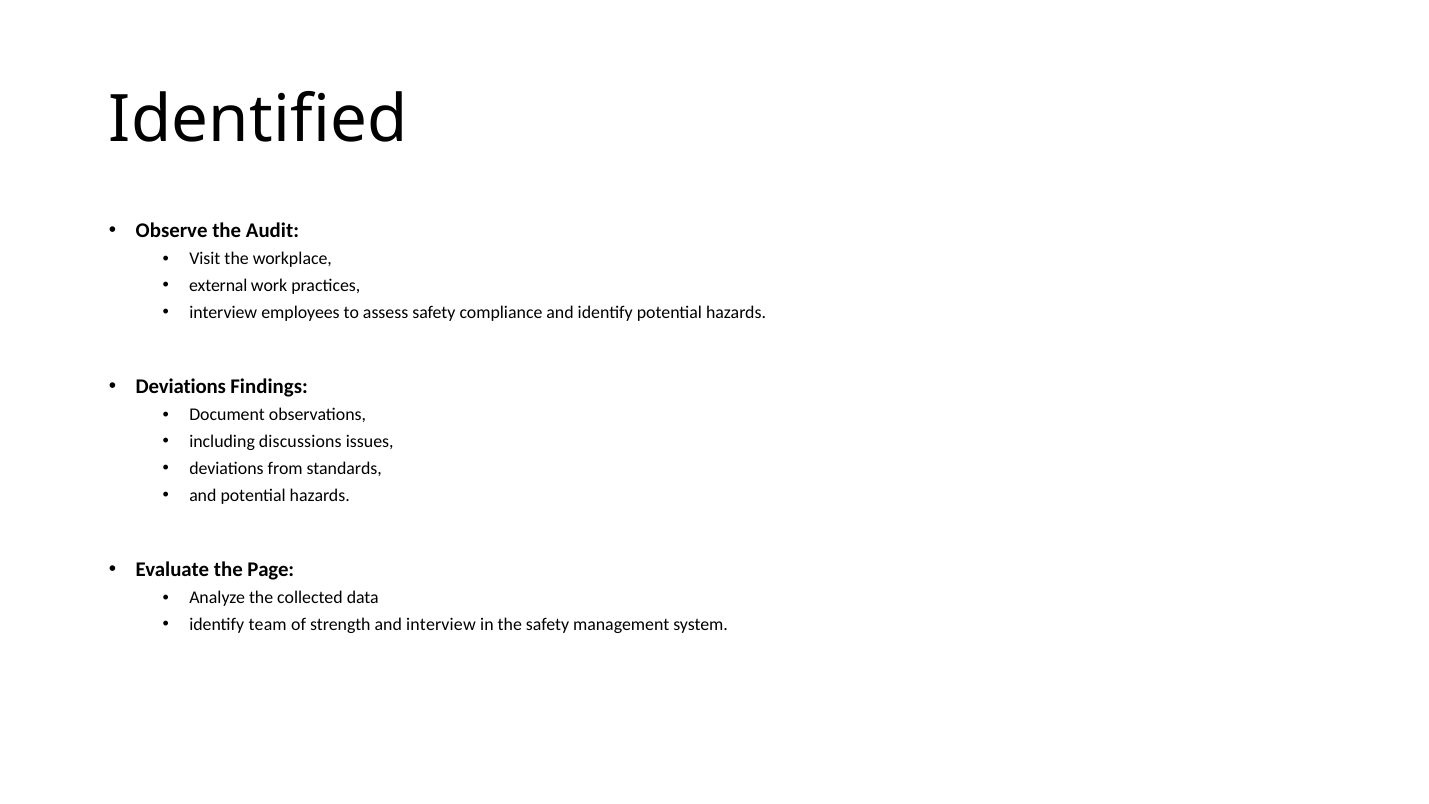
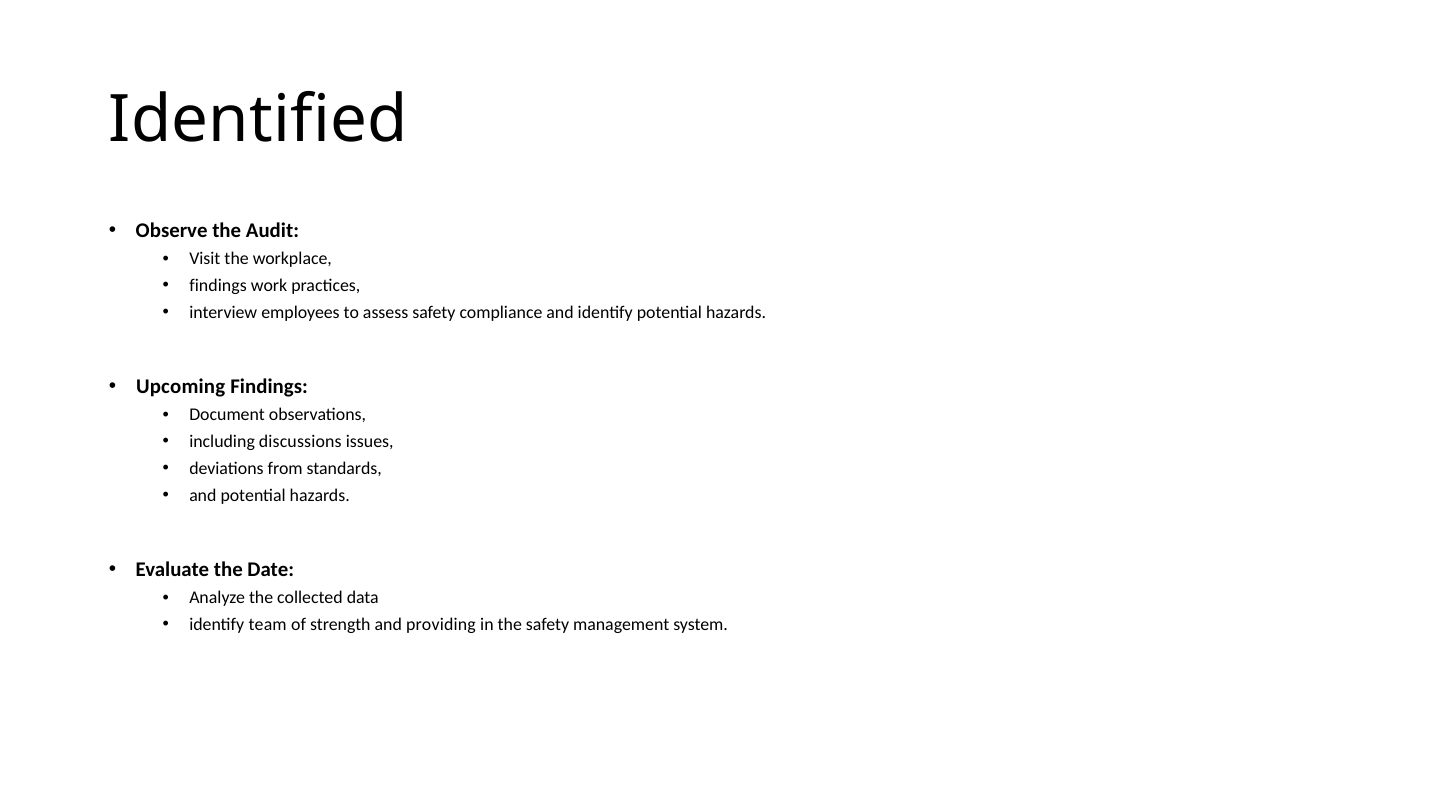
external at (218, 286): external -> findings
Deviations at (181, 387): Deviations -> Upcoming
Page: Page -> Date
and interview: interview -> providing
